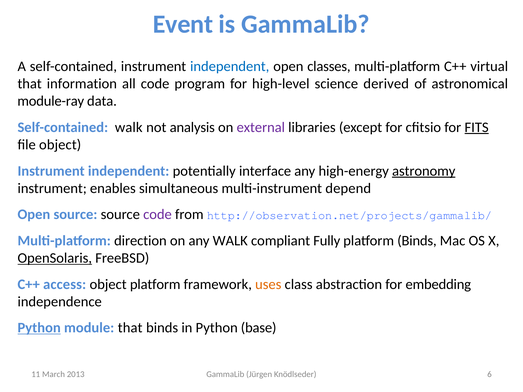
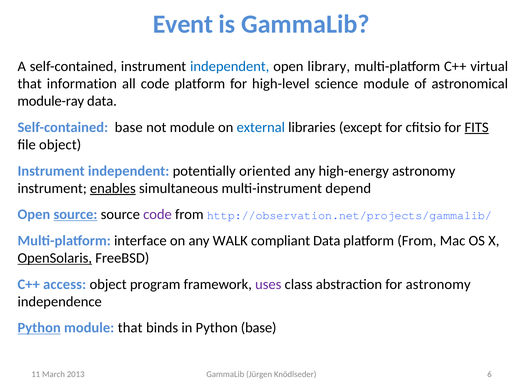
classes: classes -> library
code program: program -> platform
science derived: derived -> module
Self-contained walk: walk -> base
not analysis: analysis -> module
external colour: purple -> blue
interface: interface -> oriented
astronomy at (424, 171) underline: present -> none
enables underline: none -> present
source at (75, 215) underline: none -> present
direction: direction -> interface
compliant Fully: Fully -> Data
platform Binds: Binds -> From
object platform: platform -> program
uses colour: orange -> purple
for embedding: embedding -> astronomy
